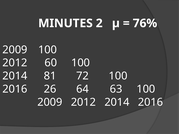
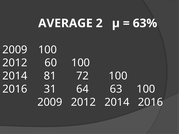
MINUTES: MINUTES -> AVERAGE
76%: 76% -> 63%
26: 26 -> 31
